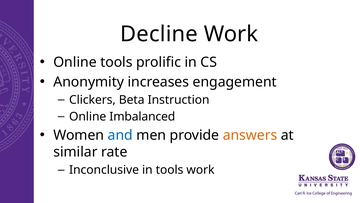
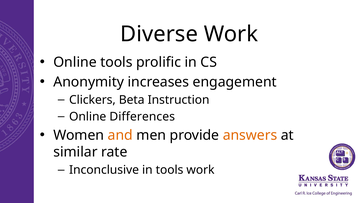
Decline: Decline -> Diverse
Imbalanced: Imbalanced -> Differences
and colour: blue -> orange
